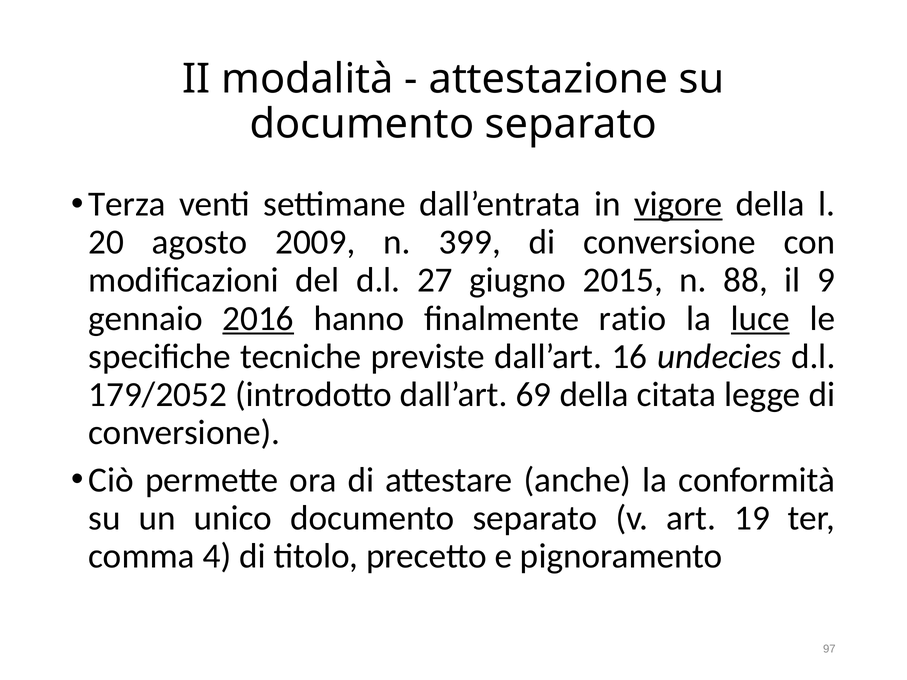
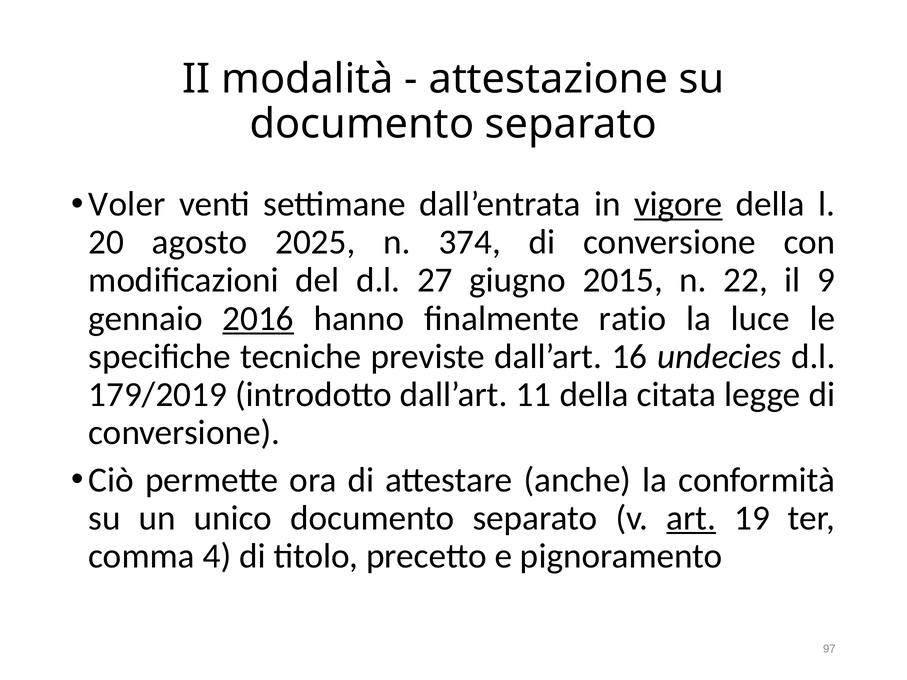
Terza: Terza -> Voler
2009: 2009 -> 2025
399: 399 -> 374
88: 88 -> 22
luce underline: present -> none
179/2052: 179/2052 -> 179/2019
69: 69 -> 11
art underline: none -> present
